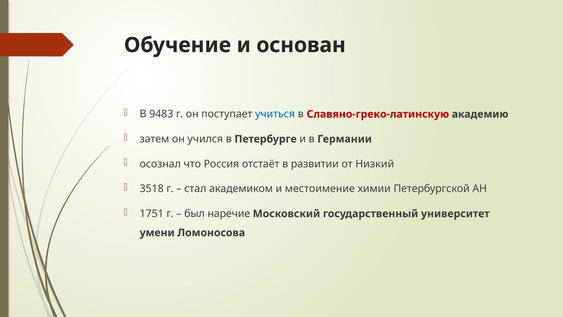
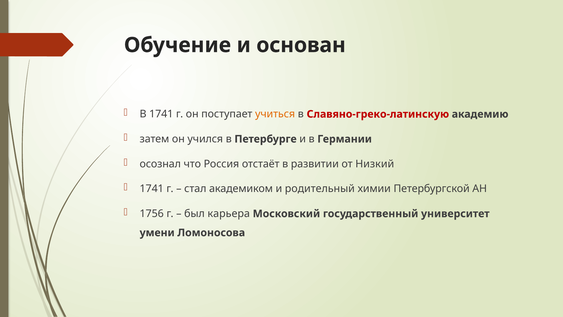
В 9483: 9483 -> 1741
учиться colour: blue -> orange
3518 at (152, 189): 3518 -> 1741
местоимение: местоимение -> родительный
1751: 1751 -> 1756
наречие: наречие -> карьера
